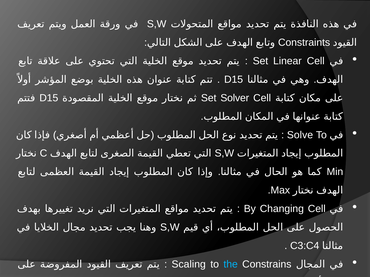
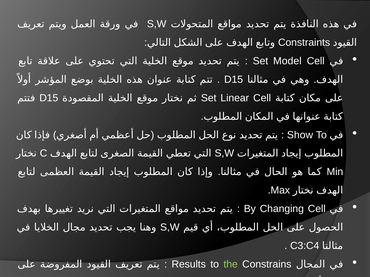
Linear: Linear -> Model
Solver: Solver -> Linear
Solve: Solve -> Show
Scaling: Scaling -> Results
the colour: light blue -> light green
